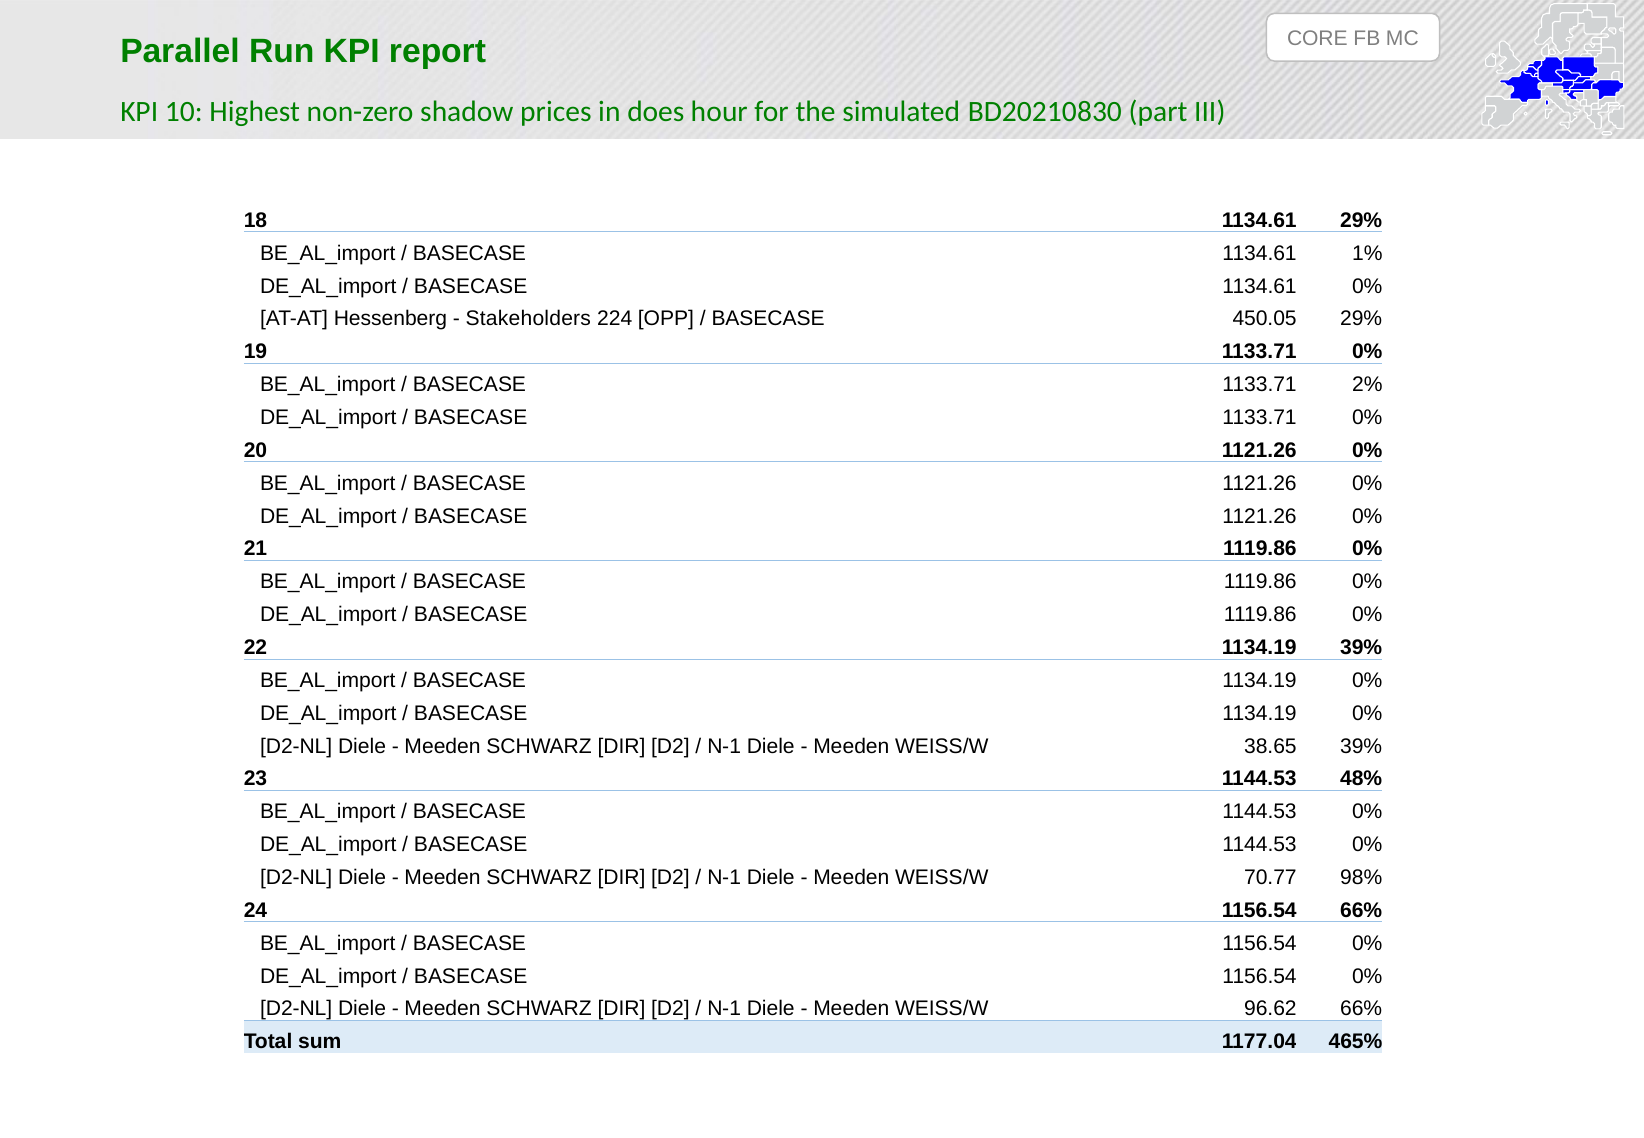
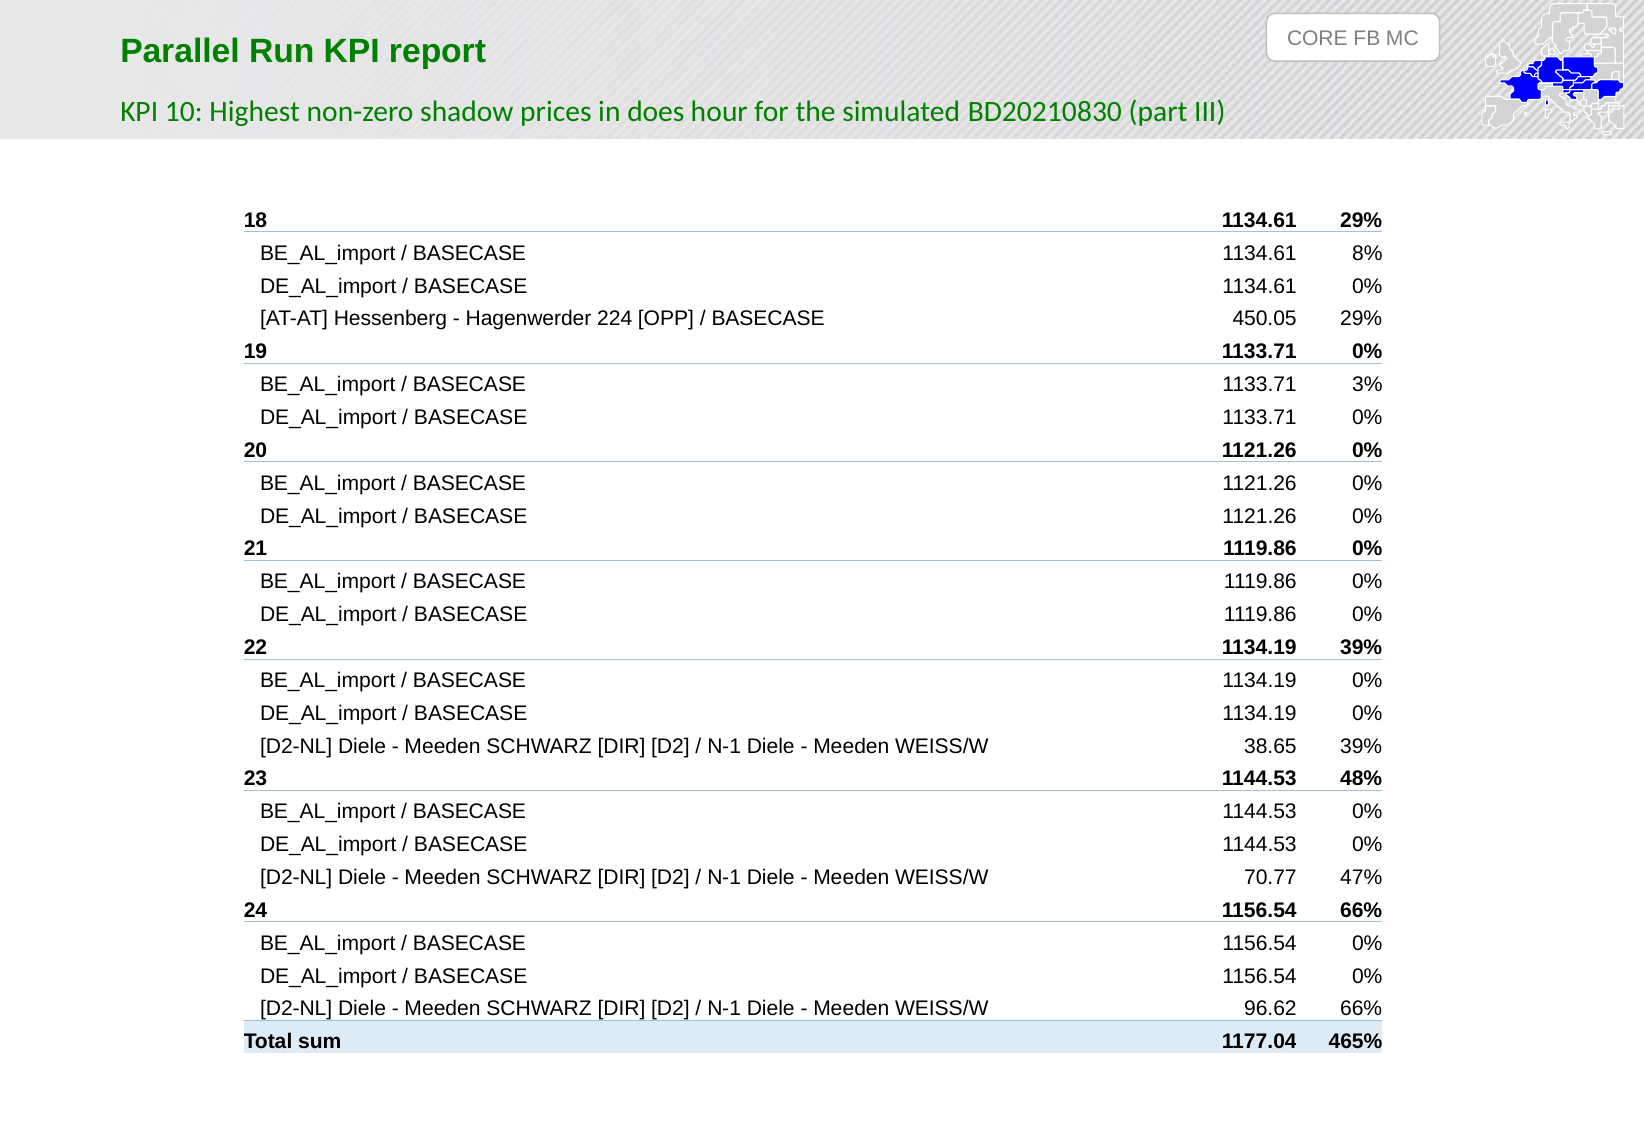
1%: 1% -> 8%
Stakeholders: Stakeholders -> Hagenwerder
2%: 2% -> 3%
98%: 98% -> 47%
